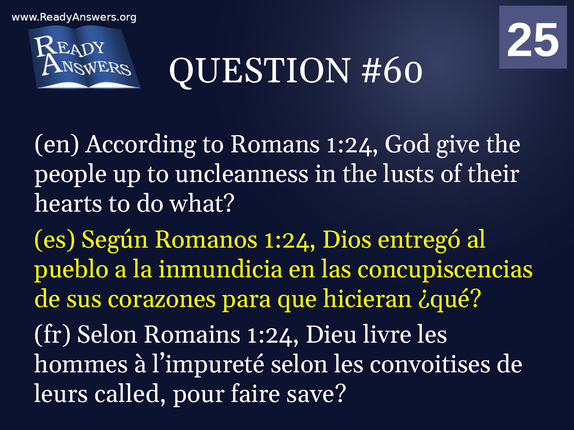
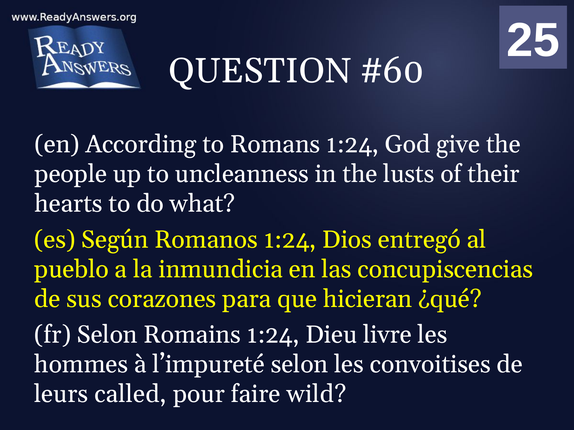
save: save -> wild
